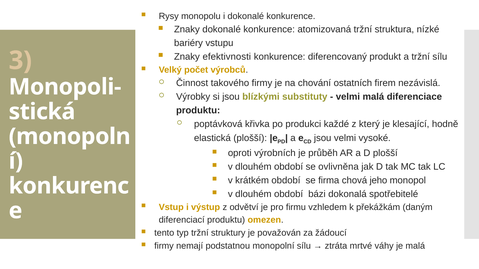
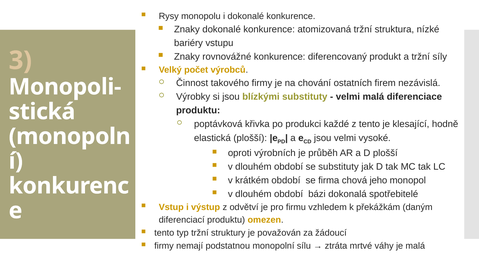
efektivnosti: efektivnosti -> rovnovážné
tržní sílu: sílu -> síly
z který: který -> tento
se ovlivněna: ovlivněna -> substituty
